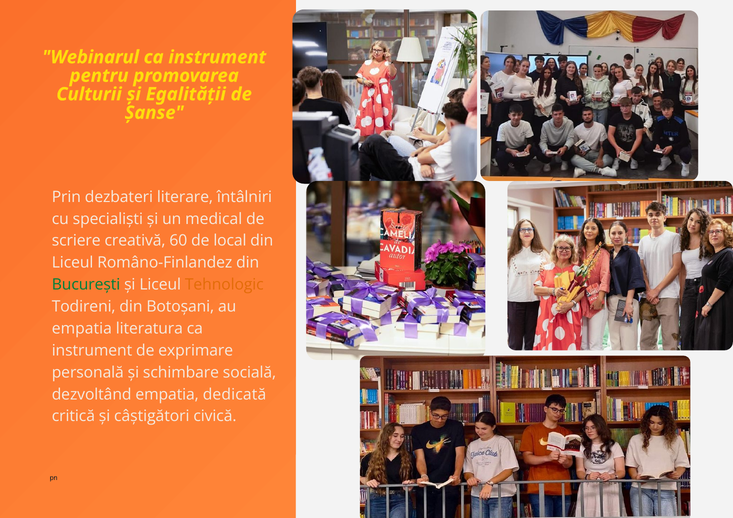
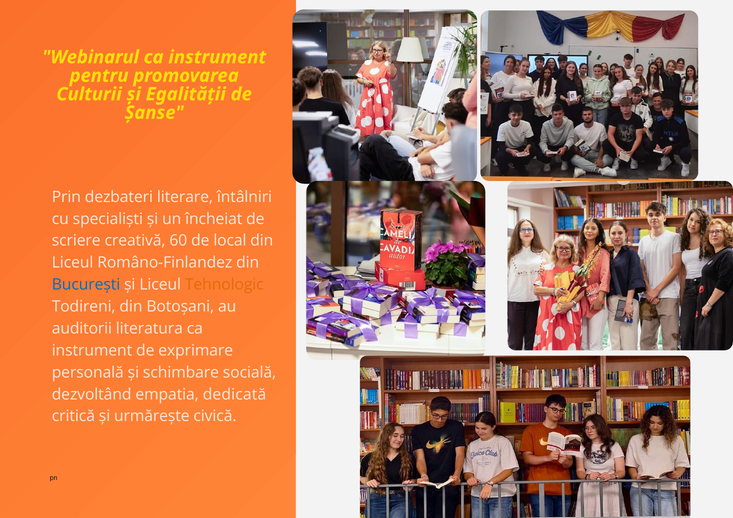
medical: medical -> încheiat
București colour: green -> blue
empatia at (82, 329): empatia -> auditorii
câștigători: câștigători -> urmărește
